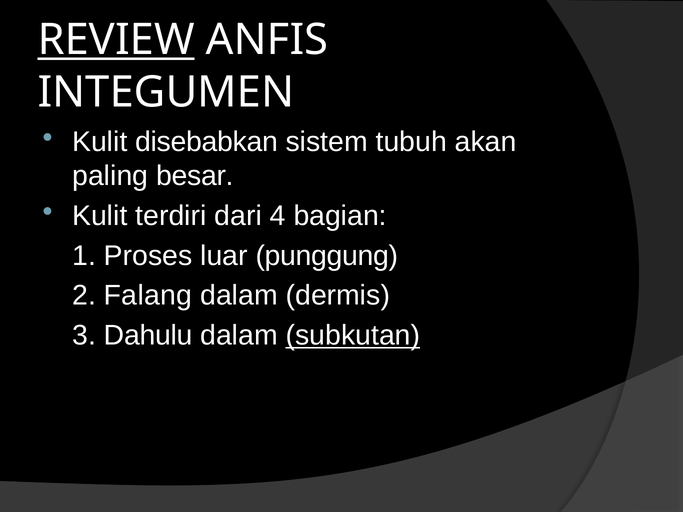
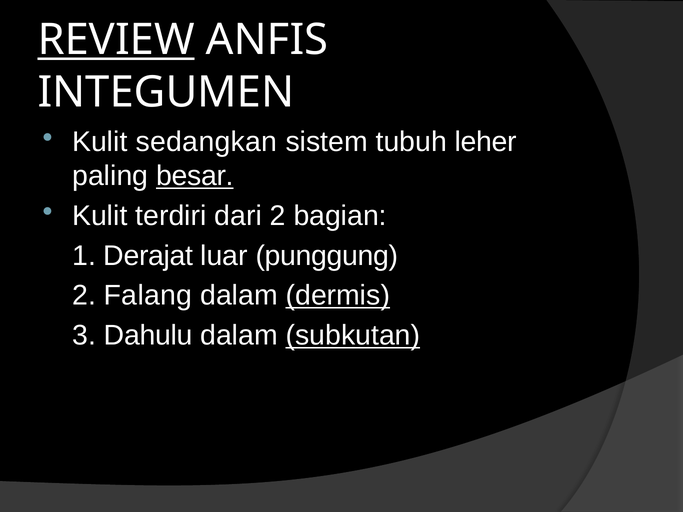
disebabkan: disebabkan -> sedangkan
akan: akan -> leher
besar underline: none -> present
dari 4: 4 -> 2
Proses: Proses -> Derajat
dermis underline: none -> present
